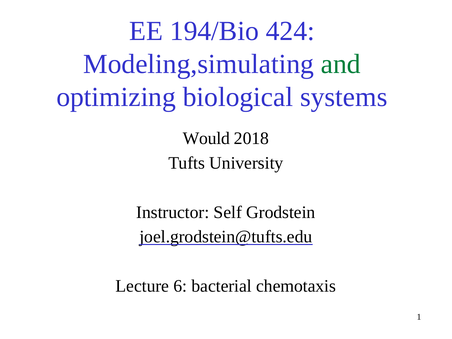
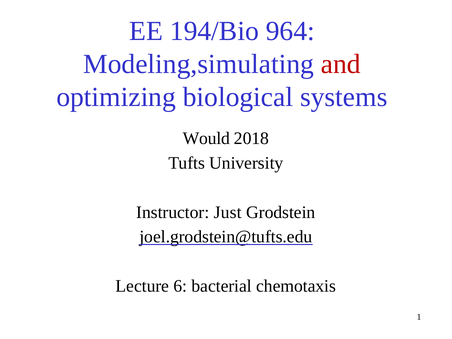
424: 424 -> 964
and colour: green -> red
Self: Self -> Just
